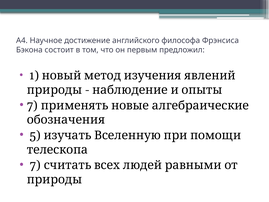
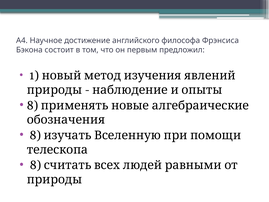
7 at (32, 105): 7 -> 8
5 at (35, 135): 5 -> 8
7 at (35, 165): 7 -> 8
